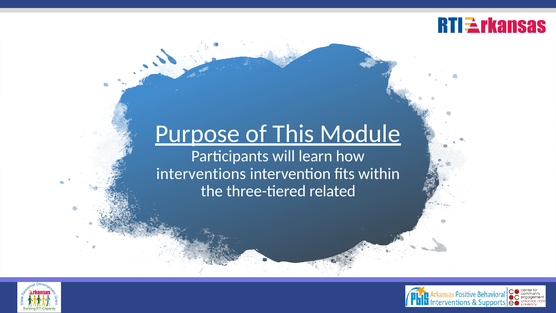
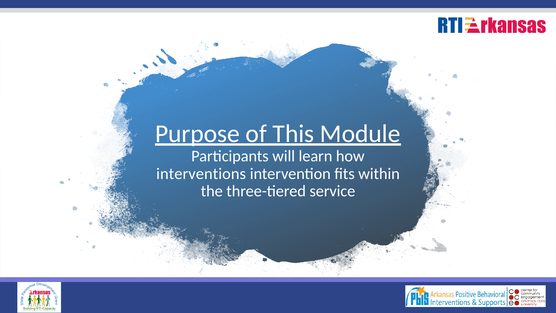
related: related -> service
